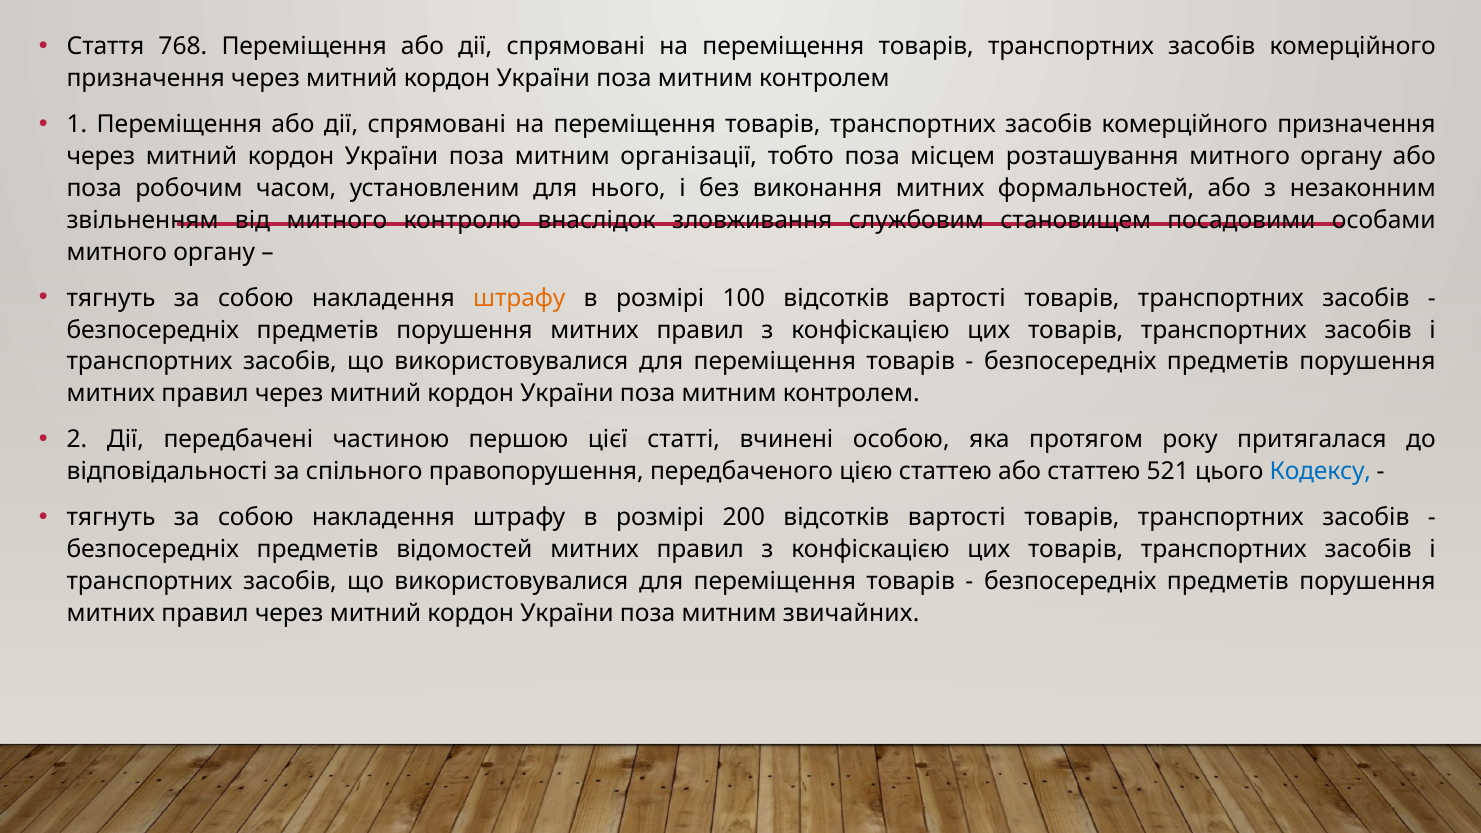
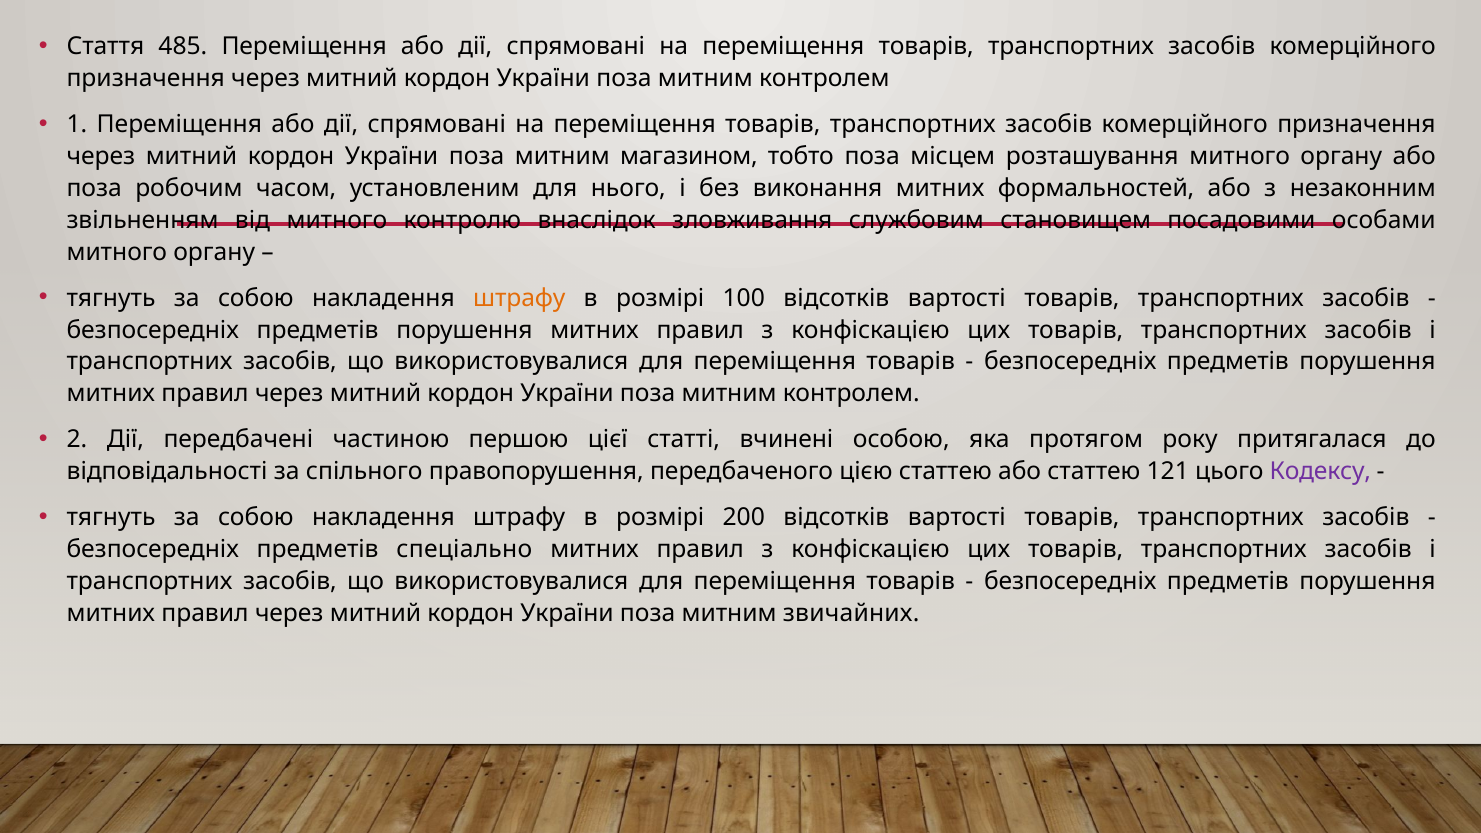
768: 768 -> 485
організації: організації -> магазином
521: 521 -> 121
Кодексу colour: blue -> purple
відомостей: відомостей -> спеціально
